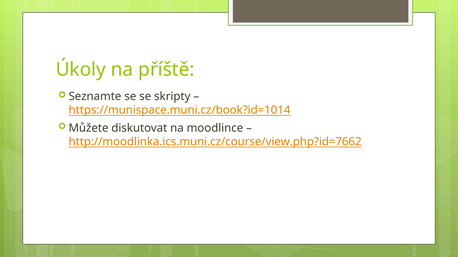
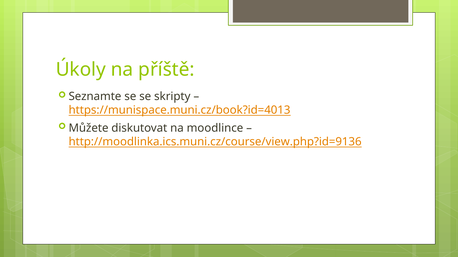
https://munispace.muni.cz/book?id=1014: https://munispace.muni.cz/book?id=1014 -> https://munispace.muni.cz/book?id=4013
http://moodlinka.ics.muni.cz/course/view.php?id=7662: http://moodlinka.ics.muni.cz/course/view.php?id=7662 -> http://moodlinka.ics.muni.cz/course/view.php?id=9136
